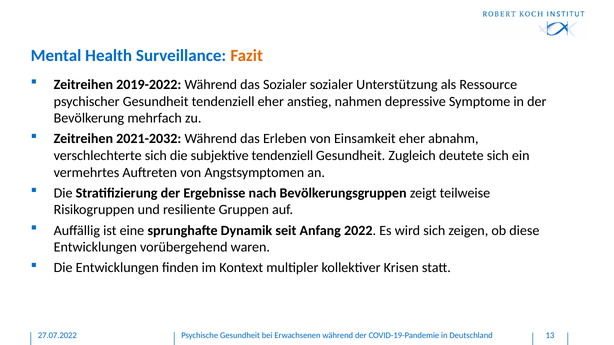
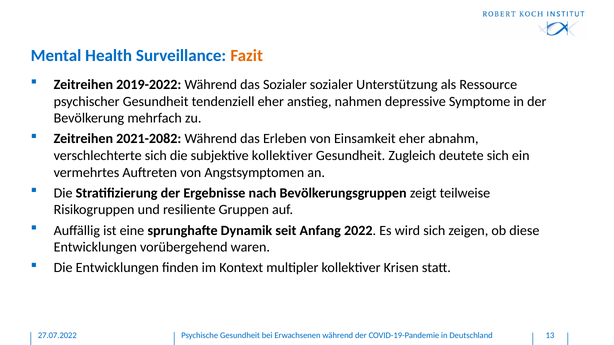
2021-2032: 2021-2032 -> 2021-2082
subjektive tendenziell: tendenziell -> kollektiver
